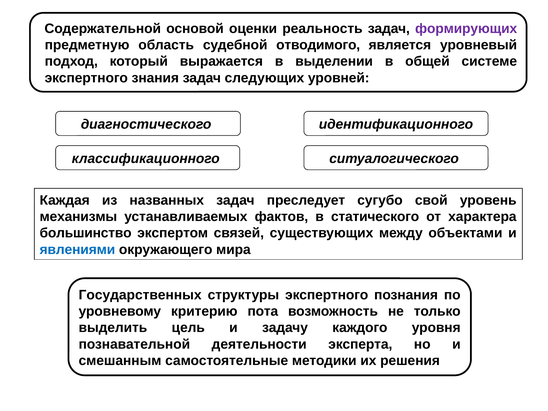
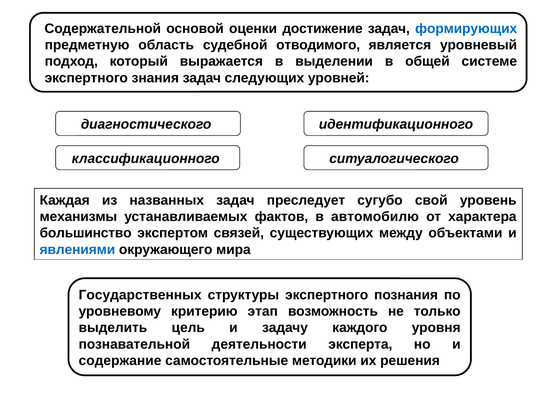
реальность: реальность -> достижение
формирующих colour: purple -> blue
статического: статического -> автомобилю
пота: пота -> этап
смешанным: смешанным -> содержание
